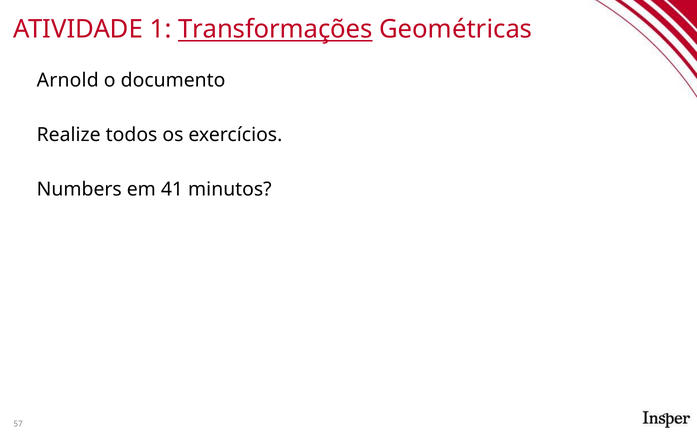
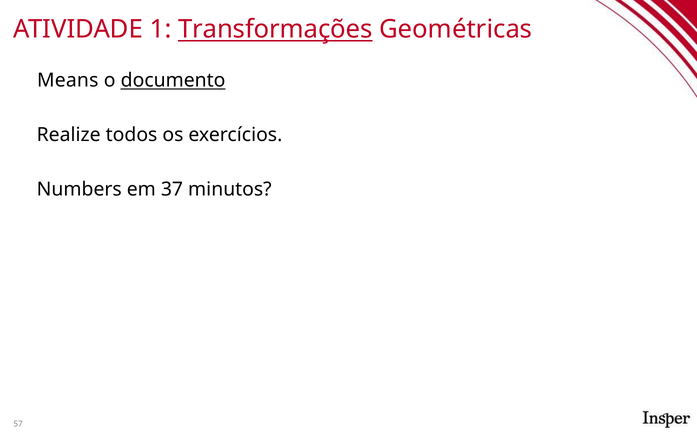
Arnold: Arnold -> Means
documento underline: none -> present
41: 41 -> 37
